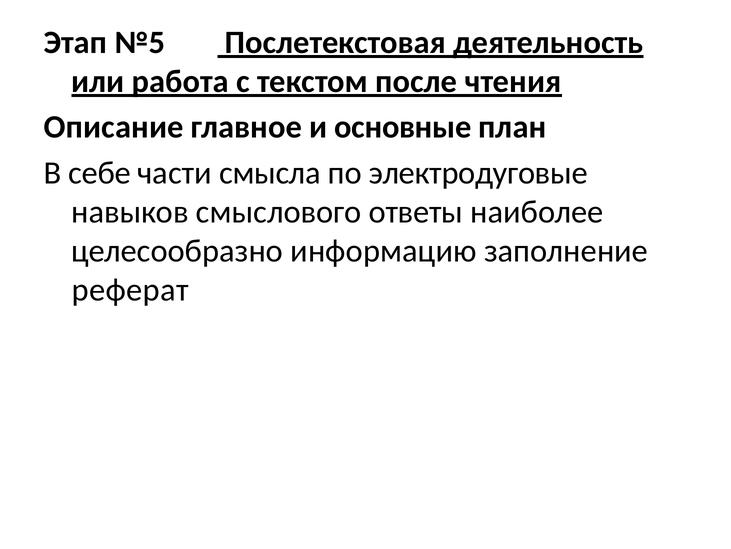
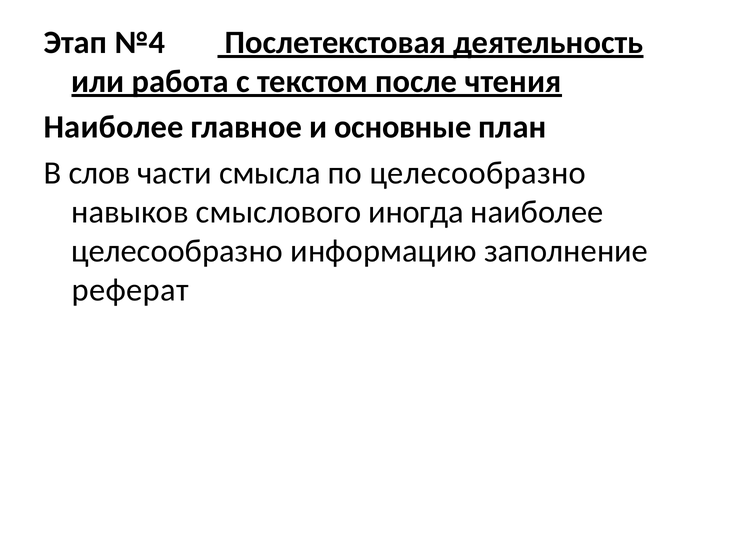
№5: №5 -> №4
Описание at (114, 127): Описание -> Наиболее
себе: себе -> слов
по электродуговые: электродуговые -> целесообразно
ответы: ответы -> иногда
